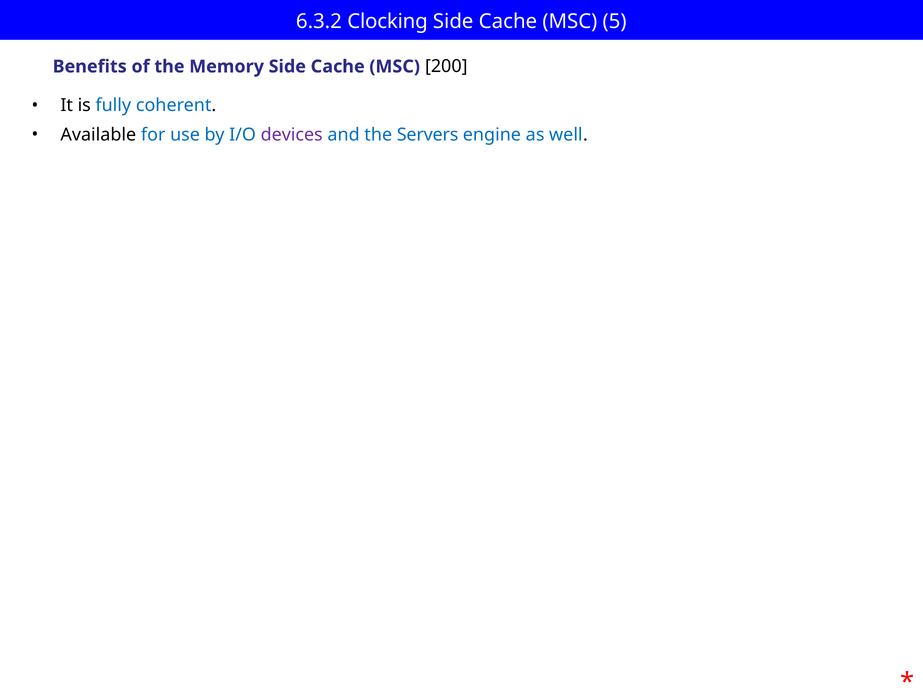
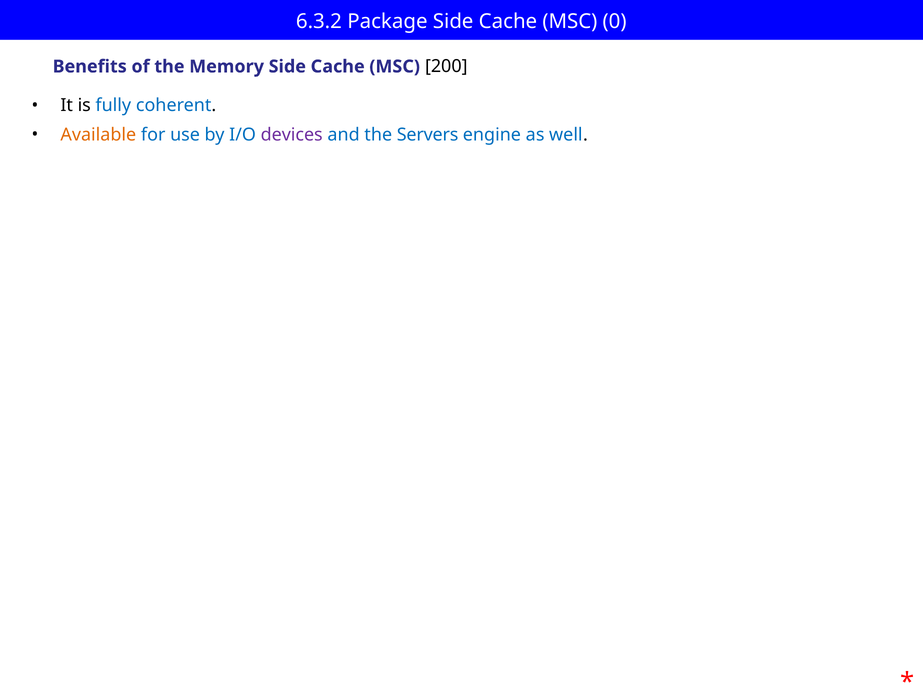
Clocking: Clocking -> Package
5: 5 -> 0
Available colour: black -> orange
